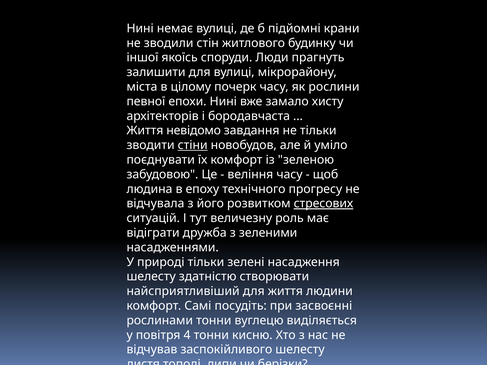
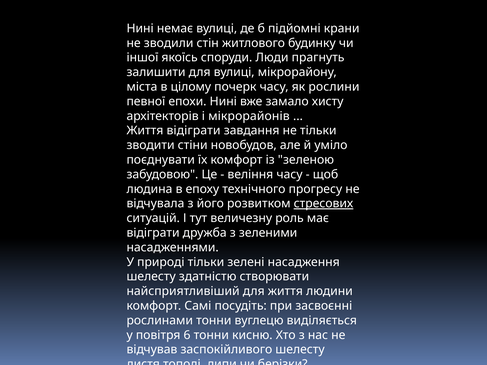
бородавчаста: бородавчаста -> мікрорайонів
Життя невідомо: невідомо -> відіграти
стіни underline: present -> none
4: 4 -> 6
